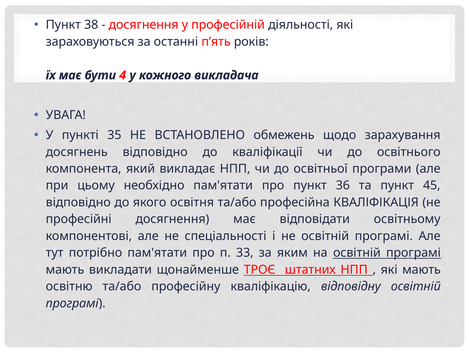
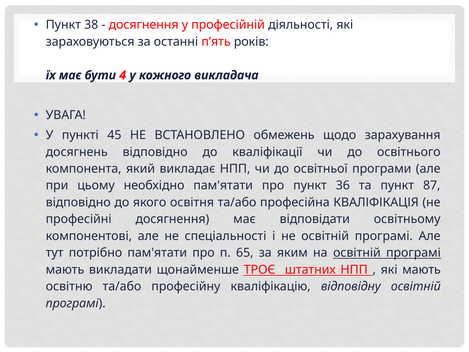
35: 35 -> 45
45: 45 -> 87
33: 33 -> 65
